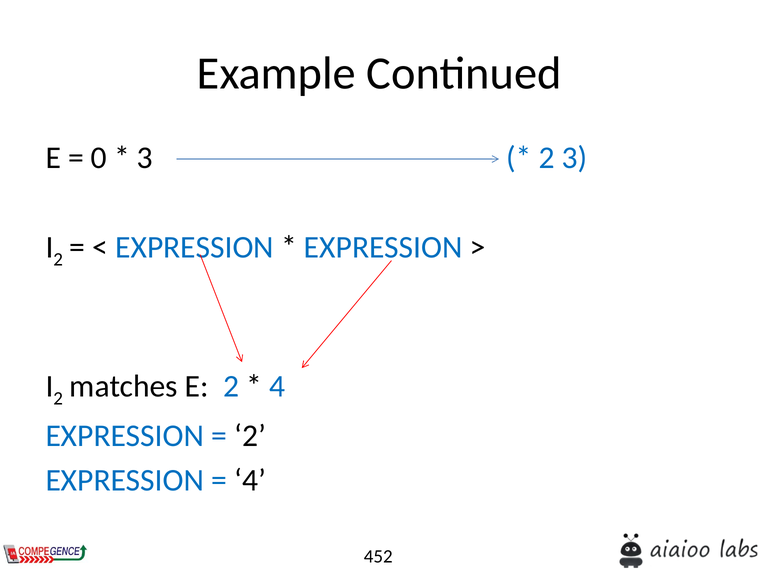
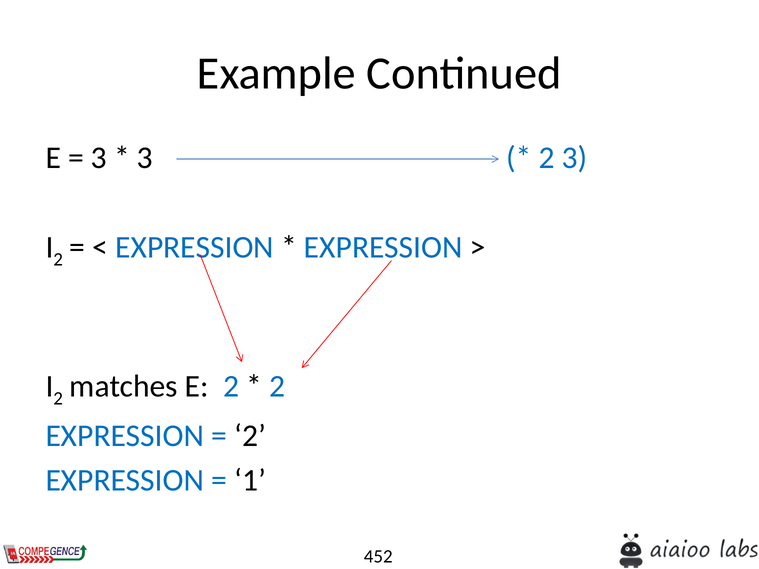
0 at (99, 158): 0 -> 3
4 at (277, 386): 4 -> 2
4 at (250, 481): 4 -> 1
